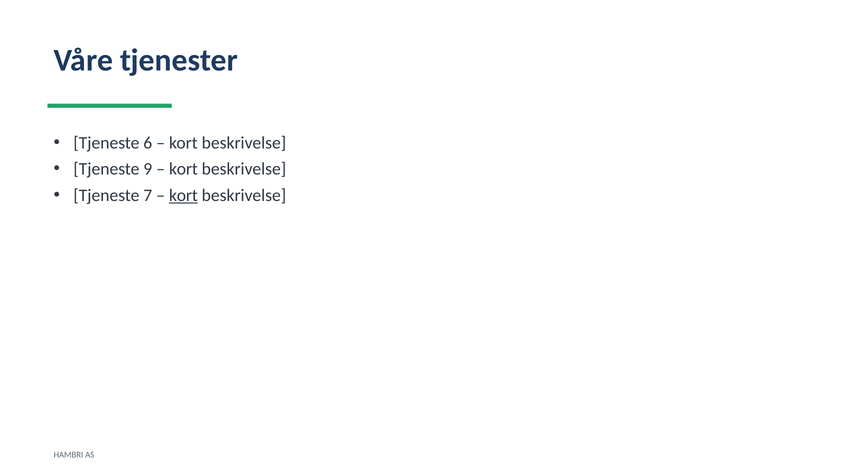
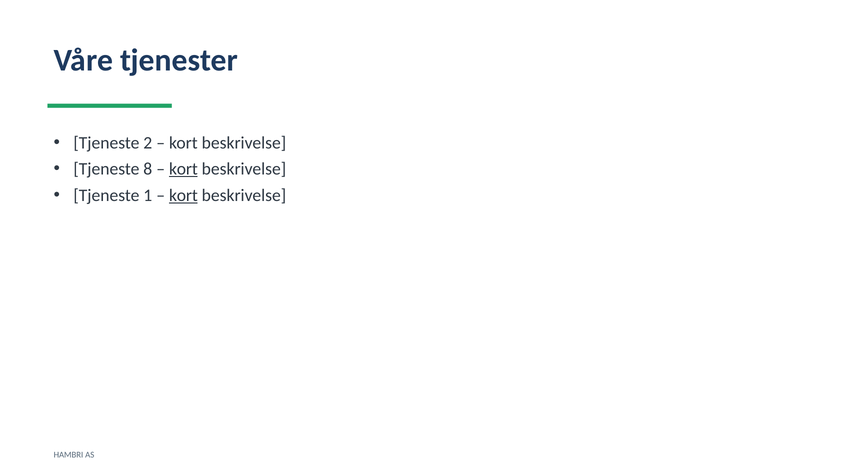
6: 6 -> 2
9: 9 -> 8
kort at (183, 169) underline: none -> present
7: 7 -> 1
